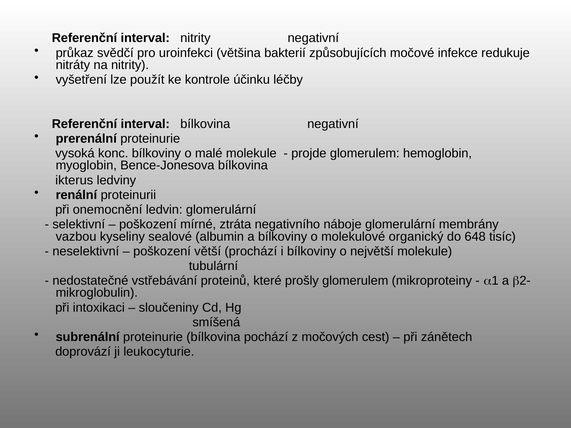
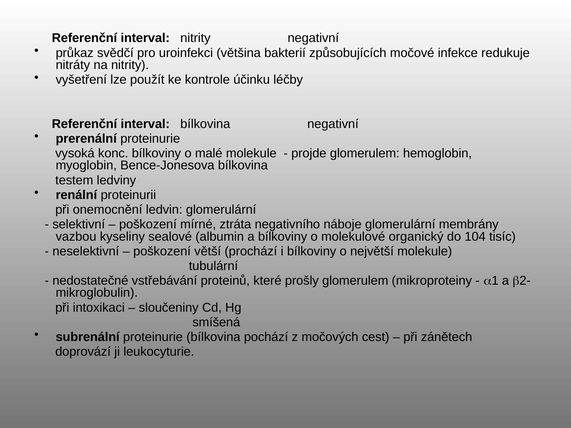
ikterus: ikterus -> testem
648: 648 -> 104
